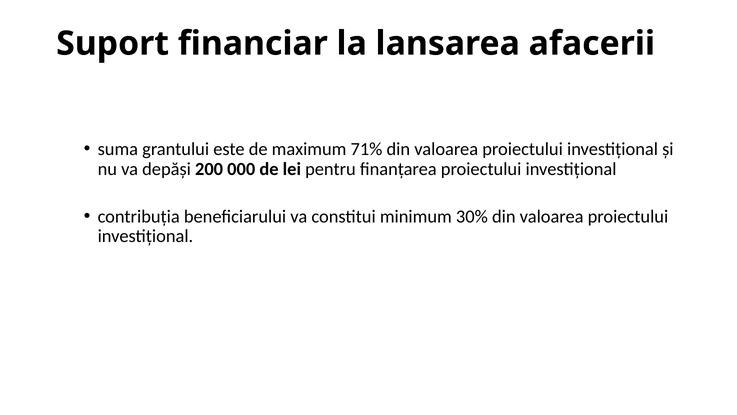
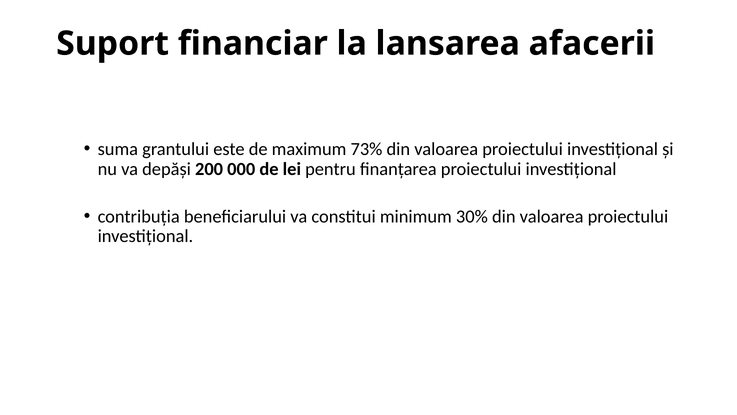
71%: 71% -> 73%
